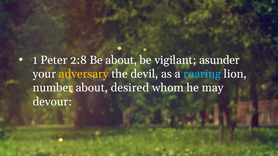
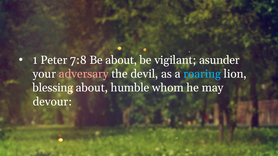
2:8: 2:8 -> 7:8
adversary colour: yellow -> pink
number: number -> blessing
desired: desired -> humble
